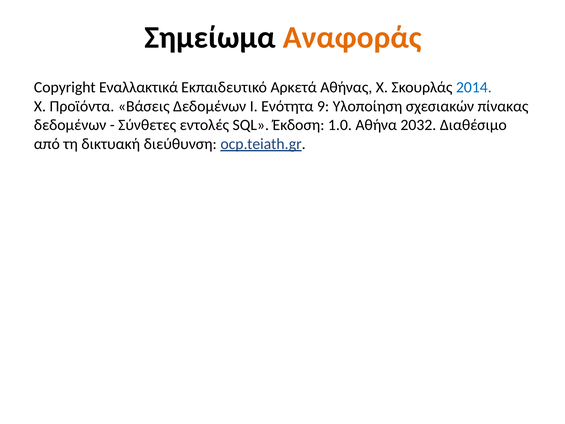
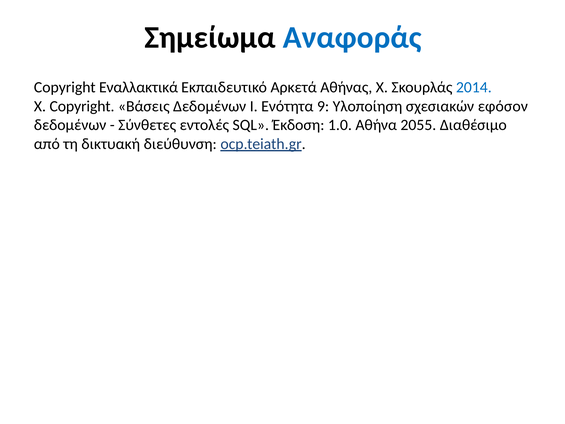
Αναφοράς colour: orange -> blue
Χ Προϊόντα: Προϊόντα -> Copyright
πίνακας: πίνακας -> εφόσον
2032: 2032 -> 2055
